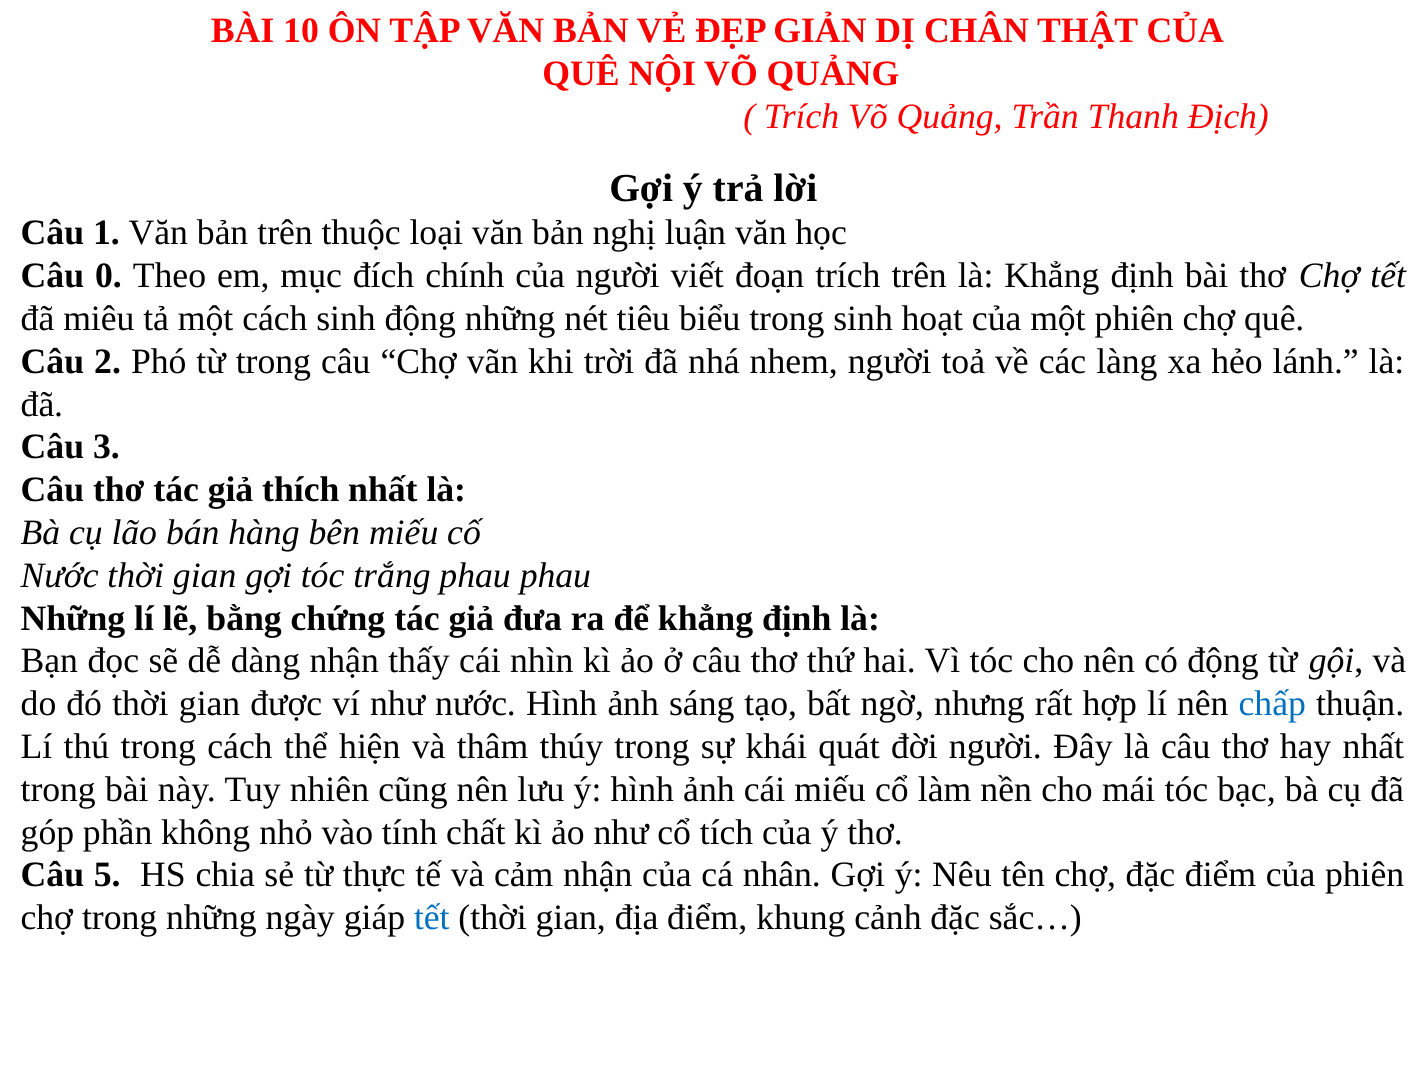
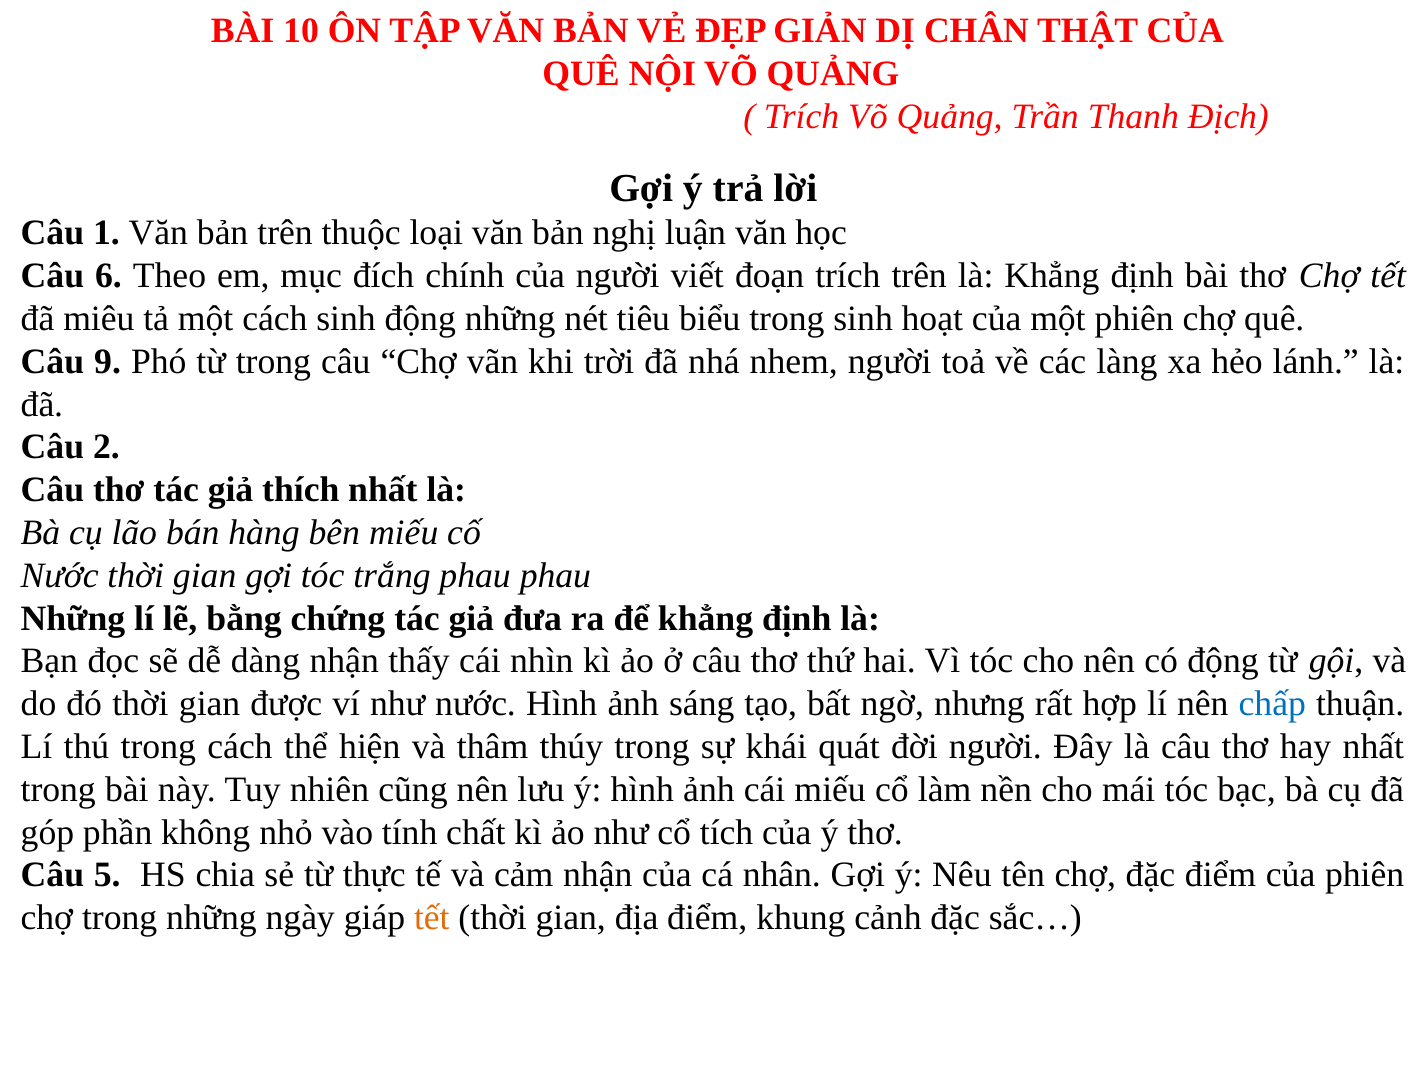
0: 0 -> 6
2: 2 -> 9
3: 3 -> 2
tết at (432, 918) colour: blue -> orange
